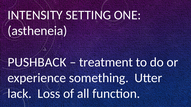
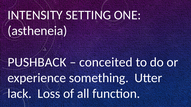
treatment: treatment -> conceited
